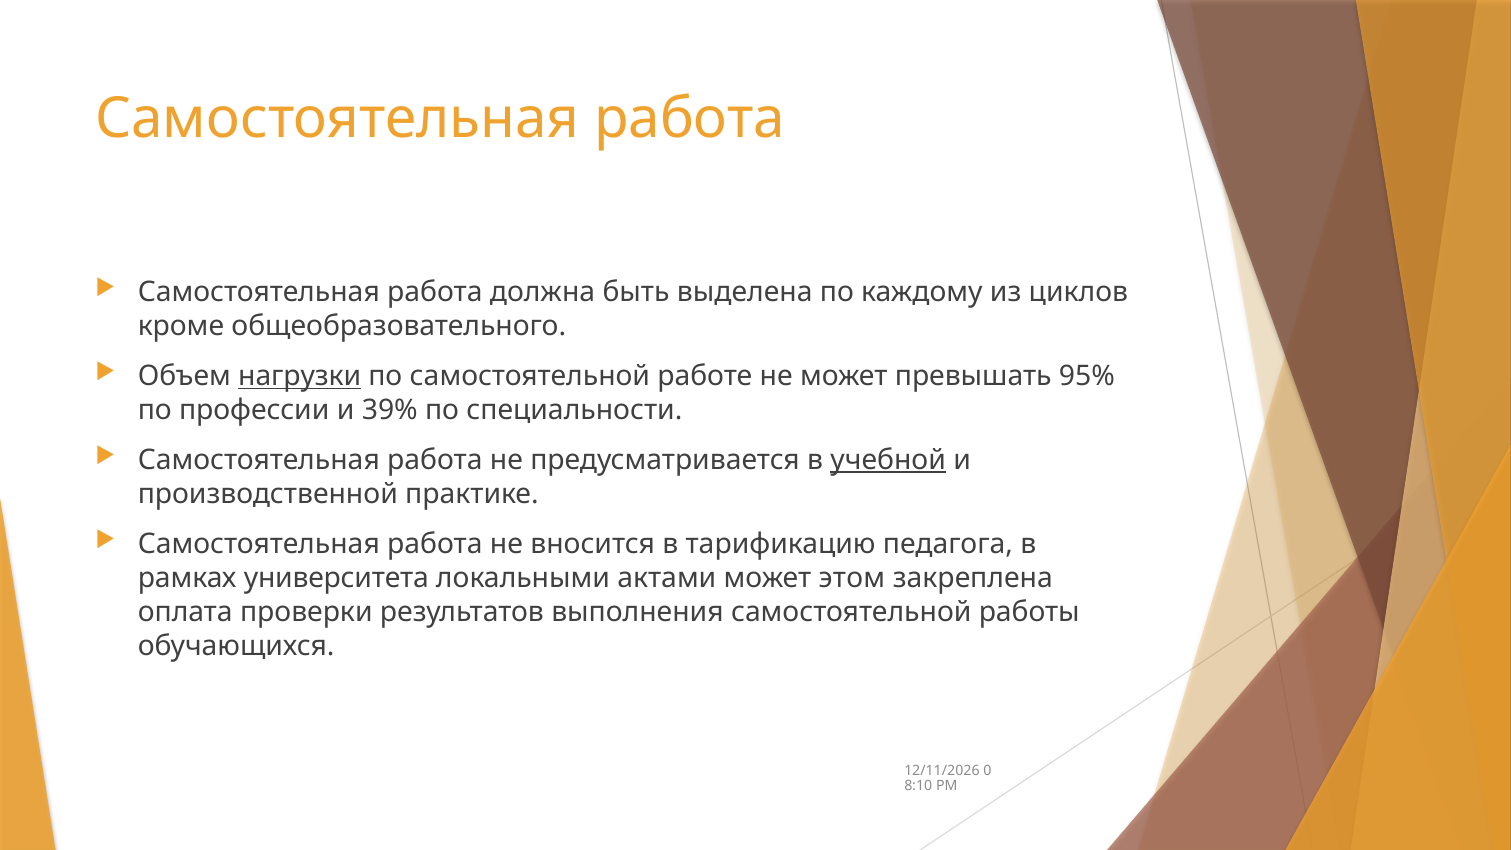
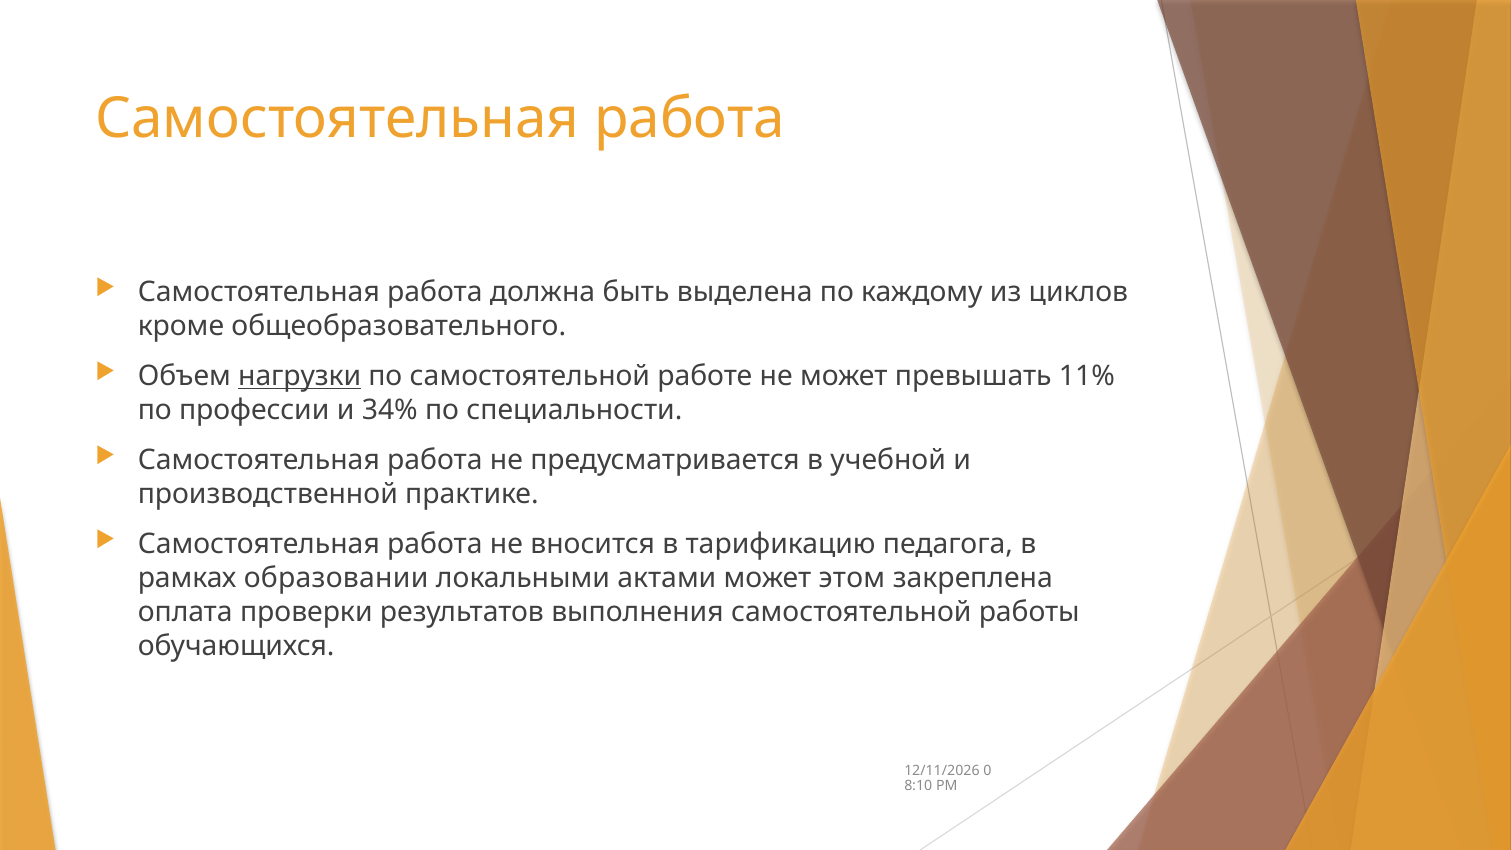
95%: 95% -> 11%
39%: 39% -> 34%
учебной underline: present -> none
университета: университета -> образовании
